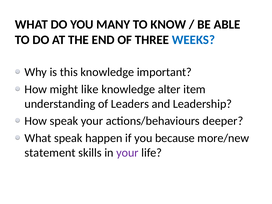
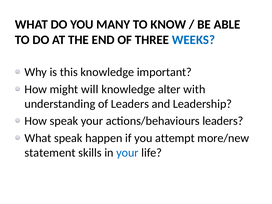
like: like -> will
item: item -> with
actions/behaviours deeper: deeper -> leaders
because: because -> attempt
your at (127, 153) colour: purple -> blue
